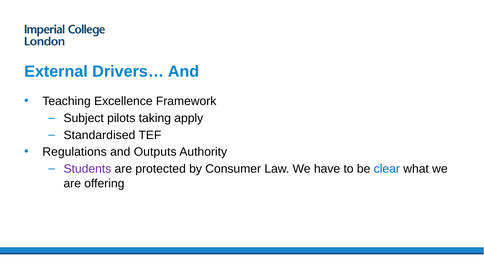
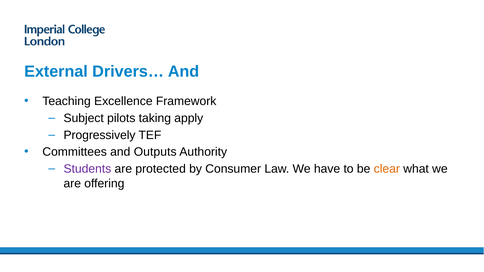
Standardised: Standardised -> Progressively
Regulations: Regulations -> Committees
clear colour: blue -> orange
